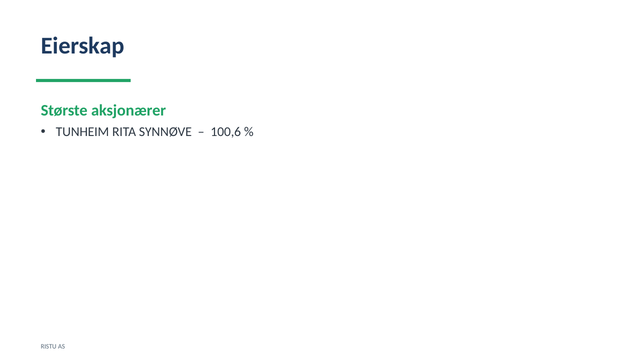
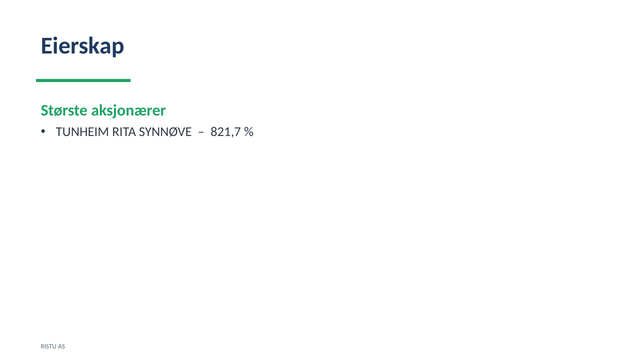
100,6: 100,6 -> 821,7
